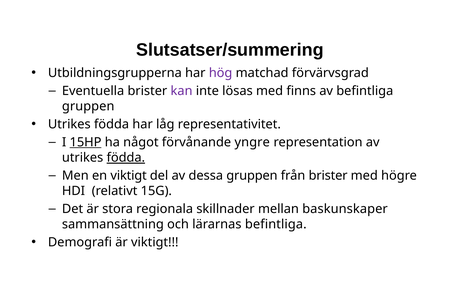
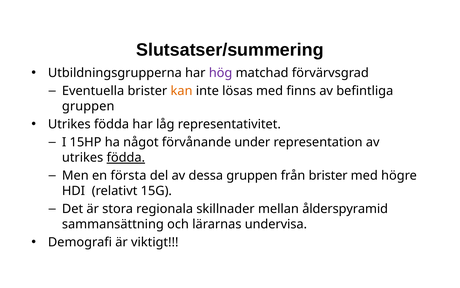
kan colour: purple -> orange
15HP underline: present -> none
yngre: yngre -> under
en viktigt: viktigt -> första
baskunskaper: baskunskaper -> ålderspyramid
lärarnas befintliga: befintliga -> undervisa
